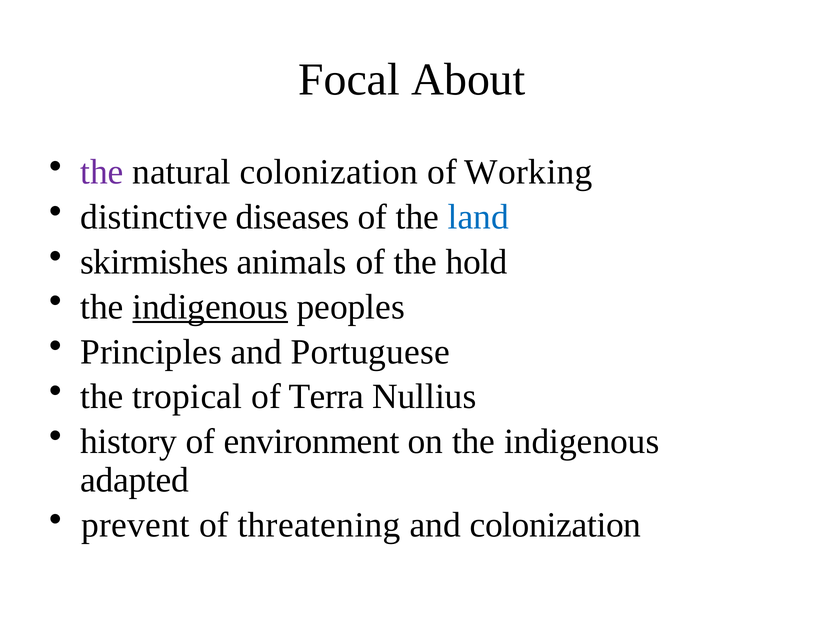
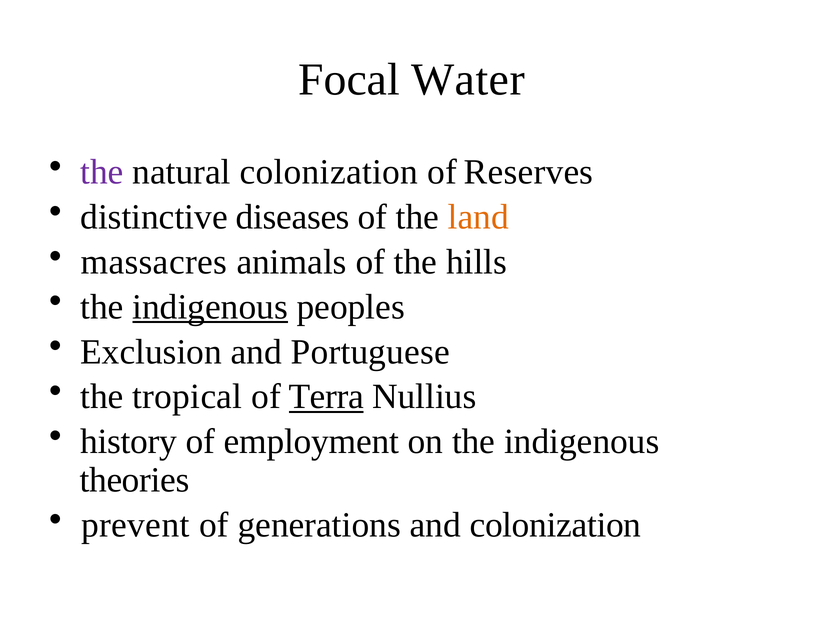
About: About -> Water
Working: Working -> Reserves
land colour: blue -> orange
skirmishes: skirmishes -> massacres
hold: hold -> hills
Principles: Principles -> Exclusion
Terra underline: none -> present
environment: environment -> employment
adapted: adapted -> theories
threatening: threatening -> generations
